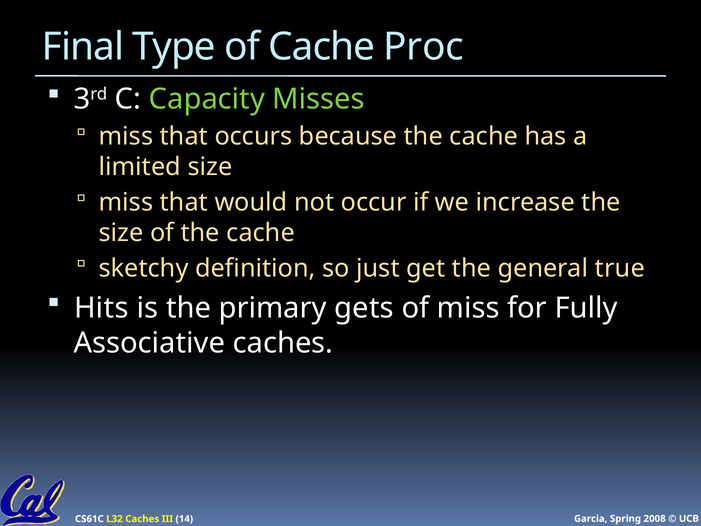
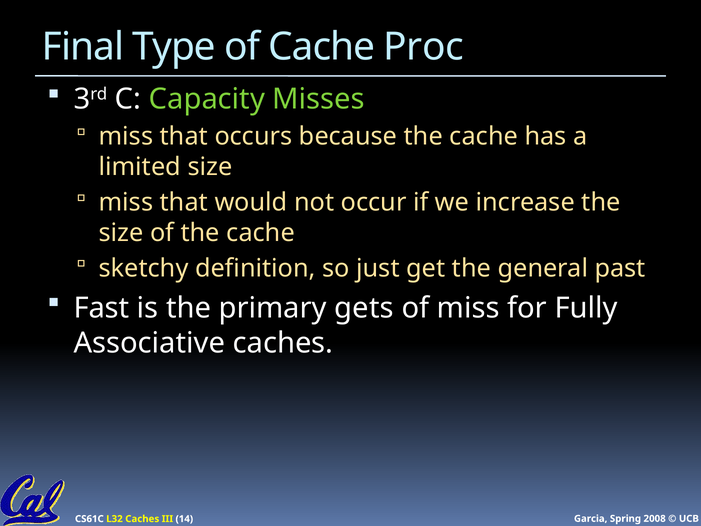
true: true -> past
Hits: Hits -> Fast
